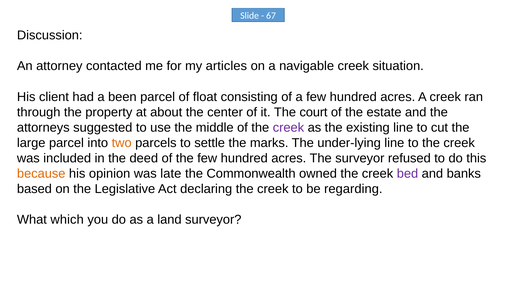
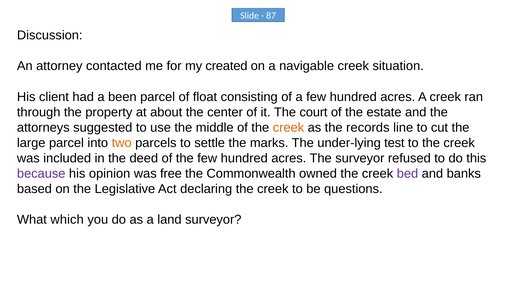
67: 67 -> 87
articles: articles -> created
creek at (288, 128) colour: purple -> orange
existing: existing -> records
under-lying line: line -> test
because colour: orange -> purple
late: late -> free
regarding: regarding -> questions
